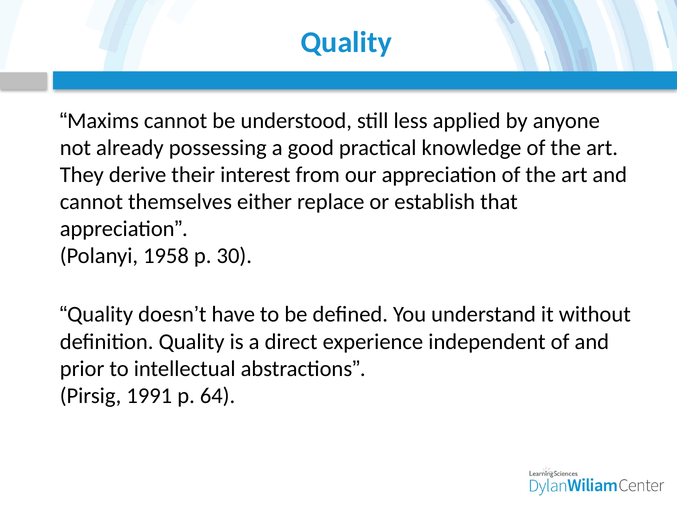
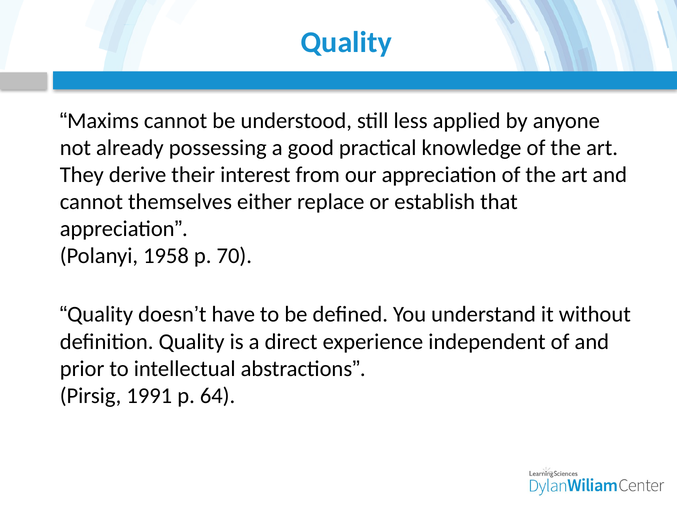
30: 30 -> 70
